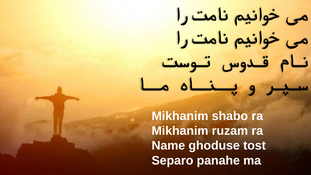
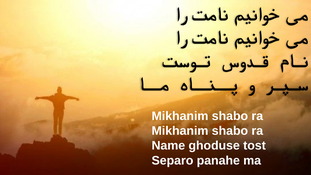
ruzam at (230, 131): ruzam -> shabo
